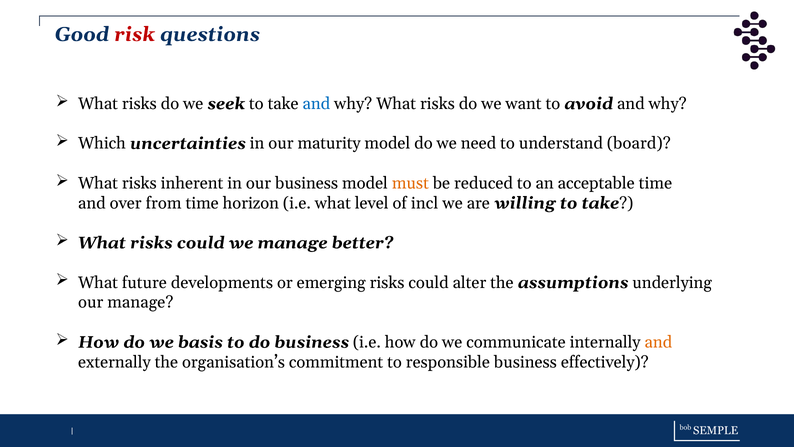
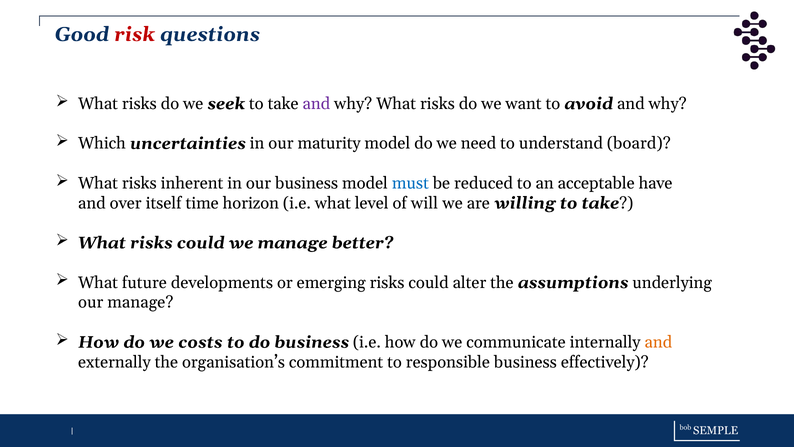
and at (316, 104) colour: blue -> purple
must colour: orange -> blue
acceptable time: time -> have
from: from -> itself
incl: incl -> will
basis: basis -> costs
